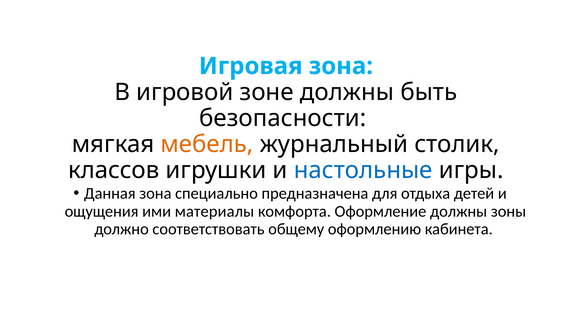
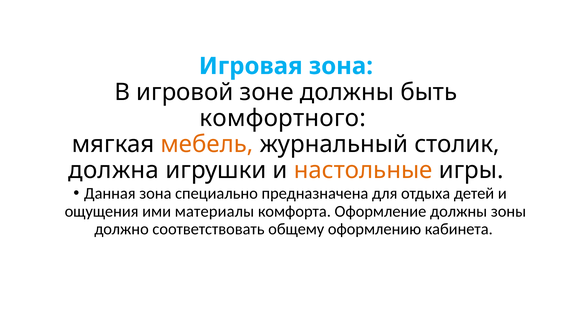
безопасности: безопасности -> комфортного
классов: классов -> должна
настольные colour: blue -> orange
